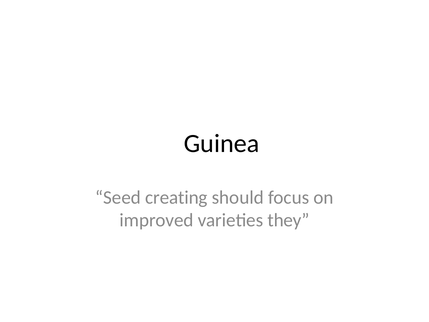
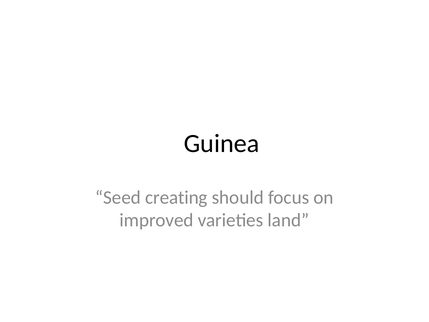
they: they -> land
